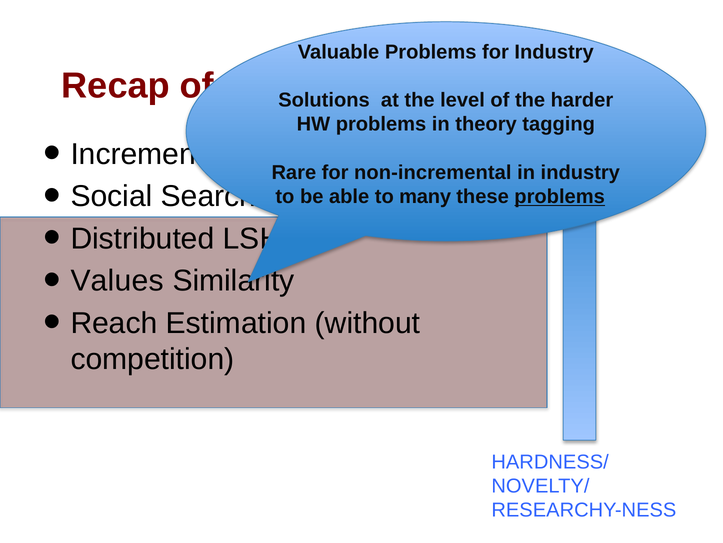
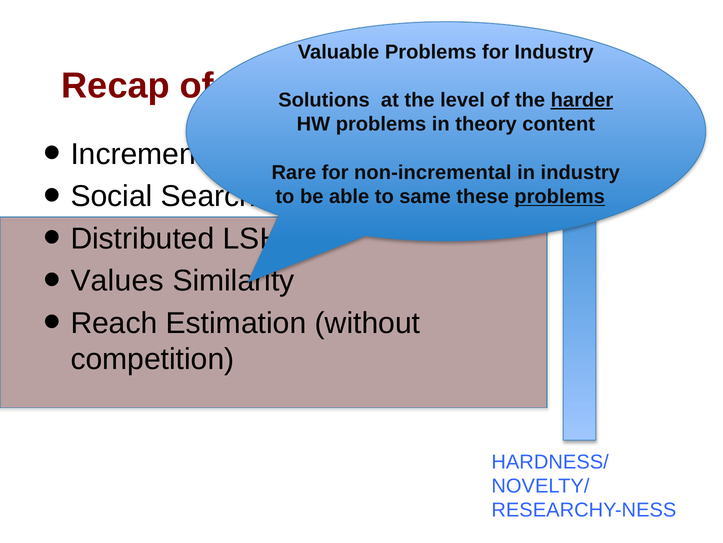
harder underline: none -> present
tagging: tagging -> content
many: many -> same
